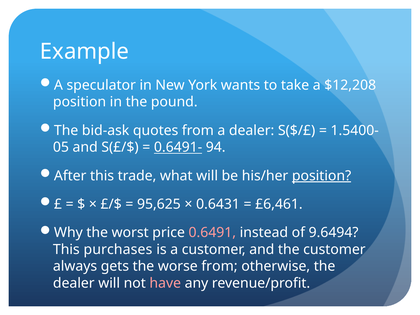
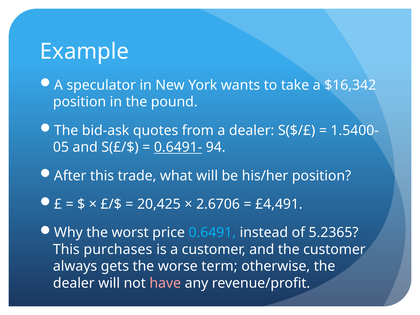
$12,208: $12,208 -> $16,342
position at (322, 176) underline: present -> none
95,625: 95,625 -> 20,425
0.6431: 0.6431 -> 2.6706
£6,461: £6,461 -> £4,491
0.6491 colour: pink -> light blue
9.6494: 9.6494 -> 5.2365
worse from: from -> term
